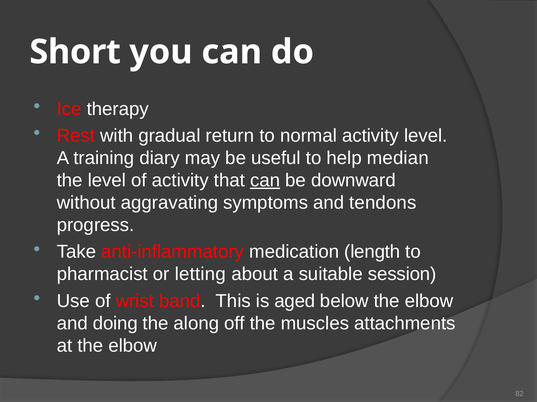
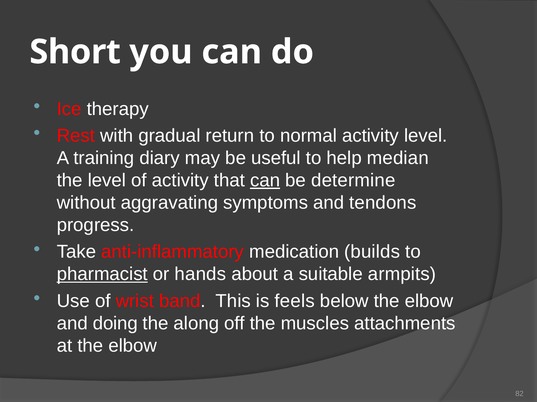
downward: downward -> determine
length: length -> builds
pharmacist underline: none -> present
letting: letting -> hands
session: session -> armpits
aged: aged -> feels
